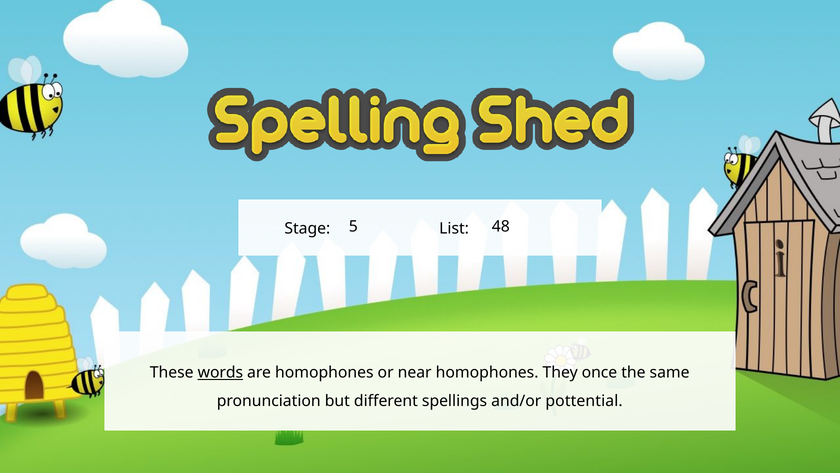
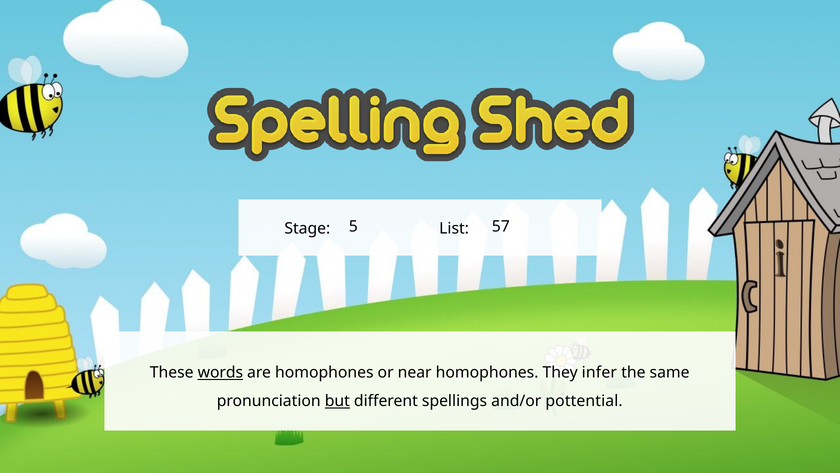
48: 48 -> 57
once: once -> infer
but underline: none -> present
